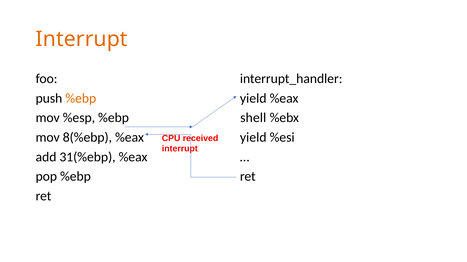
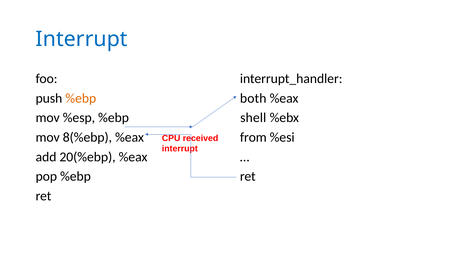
Interrupt at (82, 39) colour: orange -> blue
yield at (253, 99): yield -> both
yield at (253, 138): yield -> from
31(%ebp: 31(%ebp -> 20(%ebp
